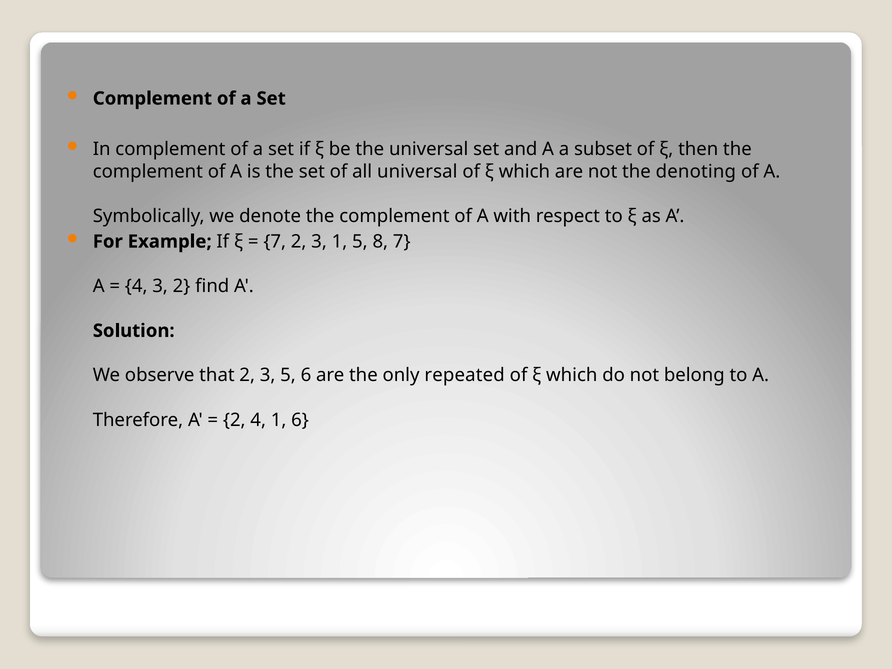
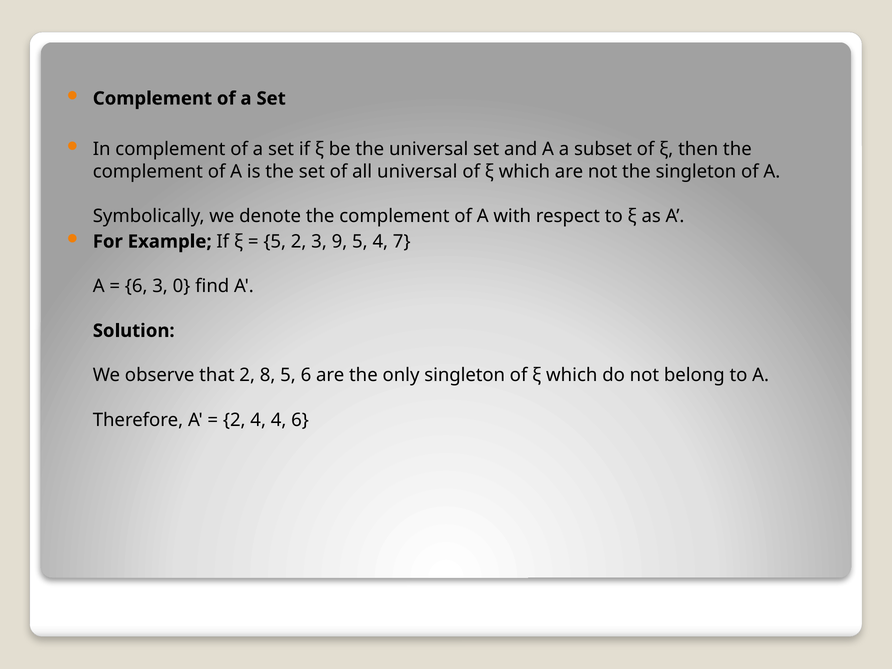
the denoting: denoting -> singleton
7 at (275, 242): 7 -> 5
3 1: 1 -> 9
5 8: 8 -> 4
4 at (136, 286): 4 -> 6
3 2: 2 -> 0
that 2 3: 3 -> 8
only repeated: repeated -> singleton
4 1: 1 -> 4
